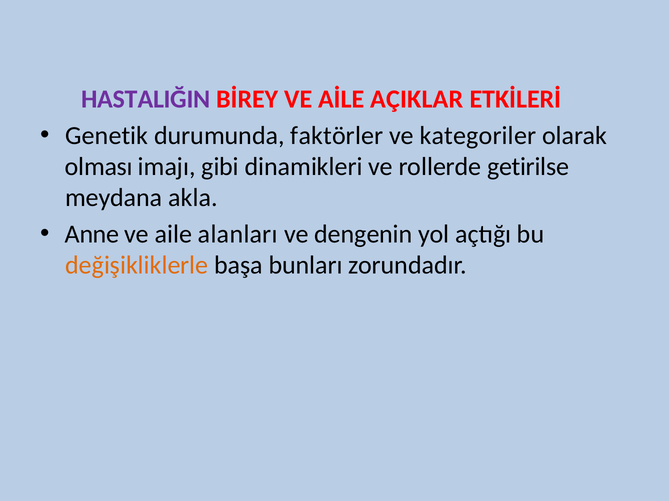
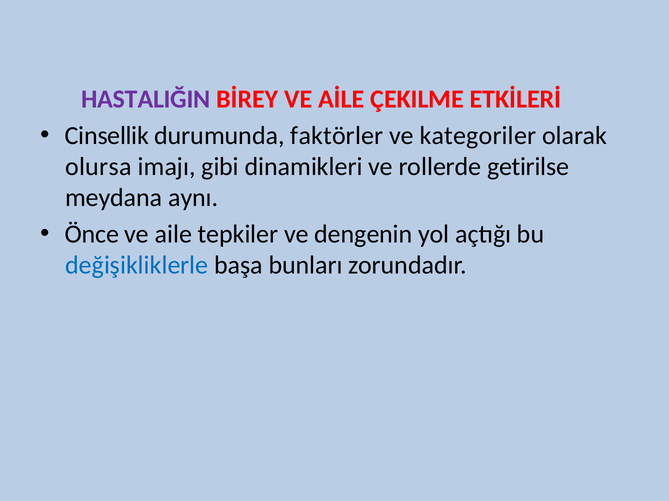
AÇIKLAR: AÇIKLAR -> ÇEKILME
Genetik: Genetik -> Cinsellik
olması: olması -> olursa
akla: akla -> aynı
Anne: Anne -> Önce
alanları: alanları -> tepkiler
değişikliklerle colour: orange -> blue
